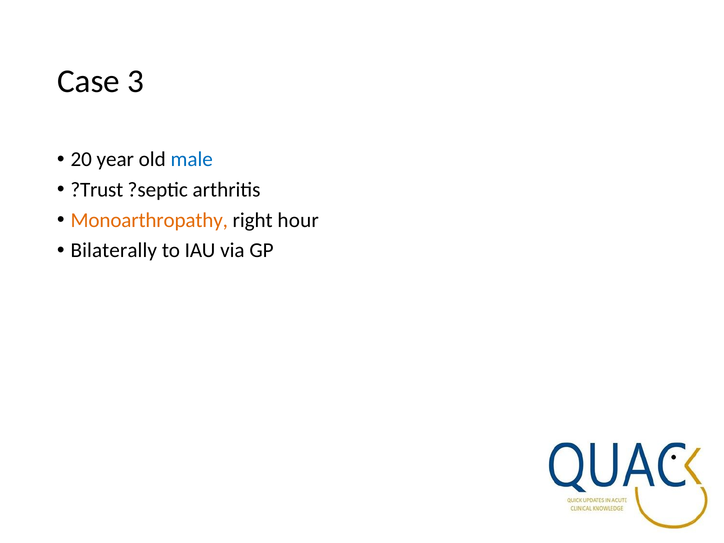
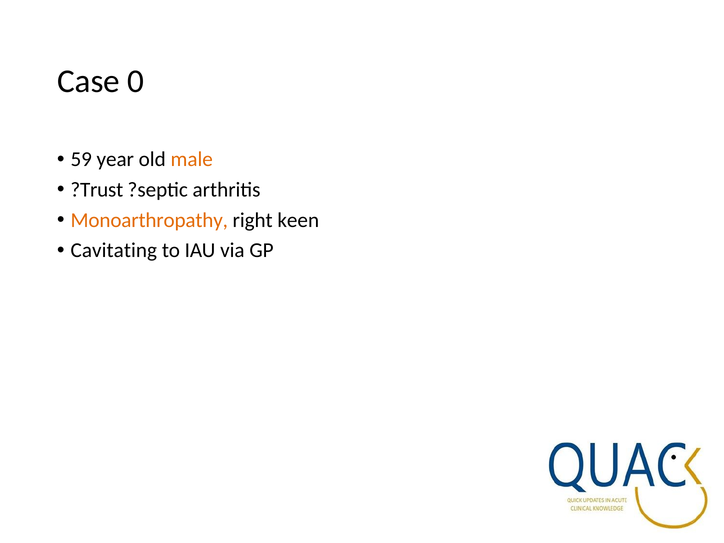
3: 3 -> 0
20: 20 -> 59
male colour: blue -> orange
hour: hour -> keen
Bilaterally: Bilaterally -> Cavitating
